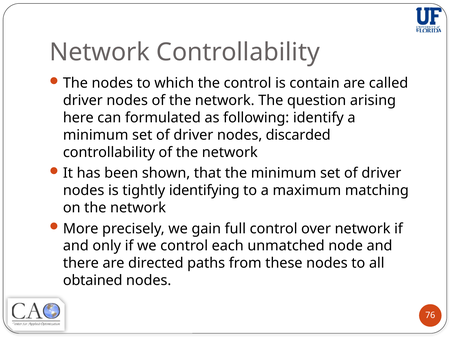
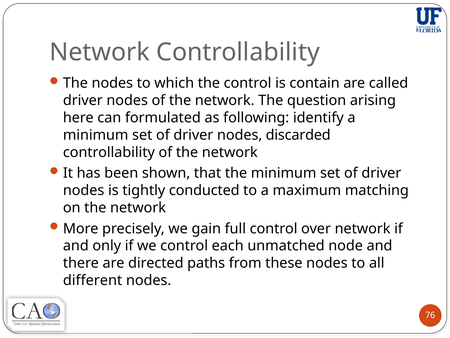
identifying: identifying -> conducted
obtained: obtained -> different
